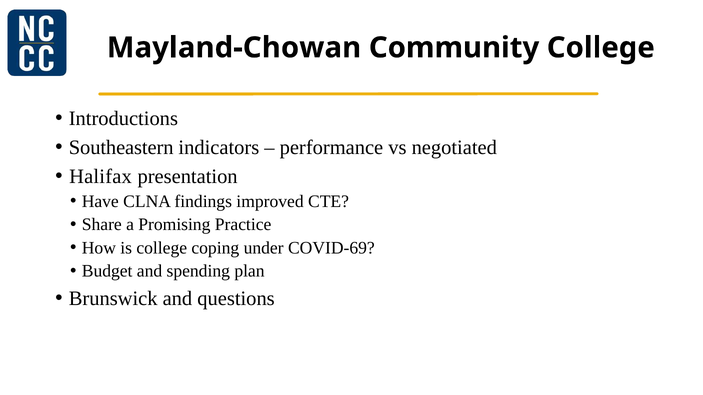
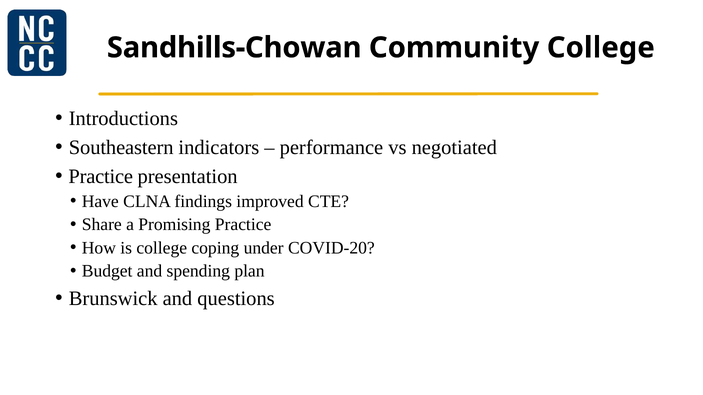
Mayland-Chowan: Mayland-Chowan -> Sandhills-Chowan
Halifax at (101, 177): Halifax -> Practice
COVID-69: COVID-69 -> COVID-20
